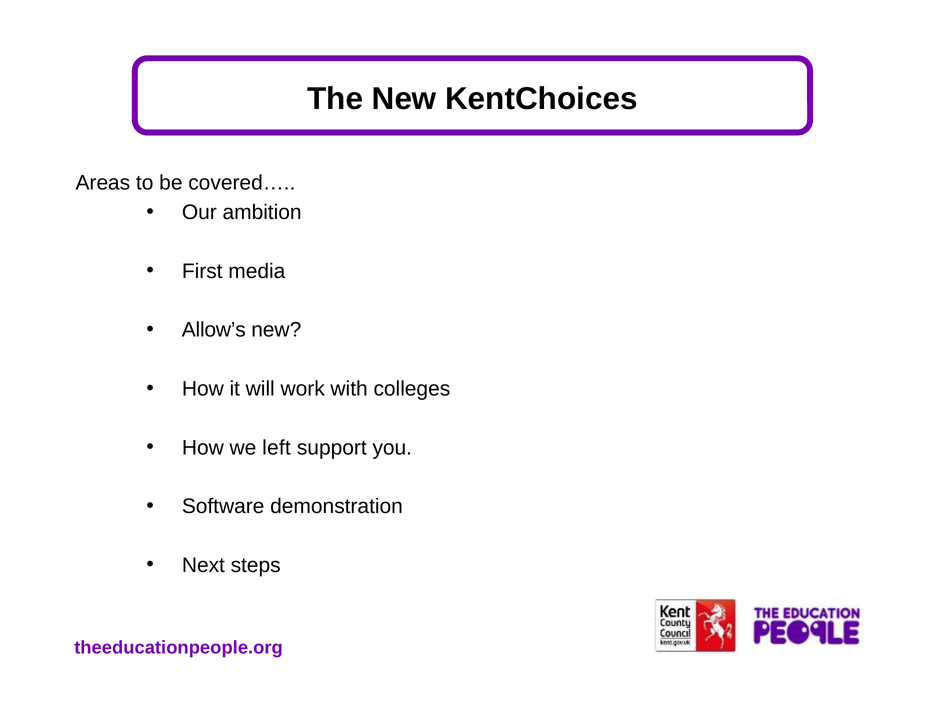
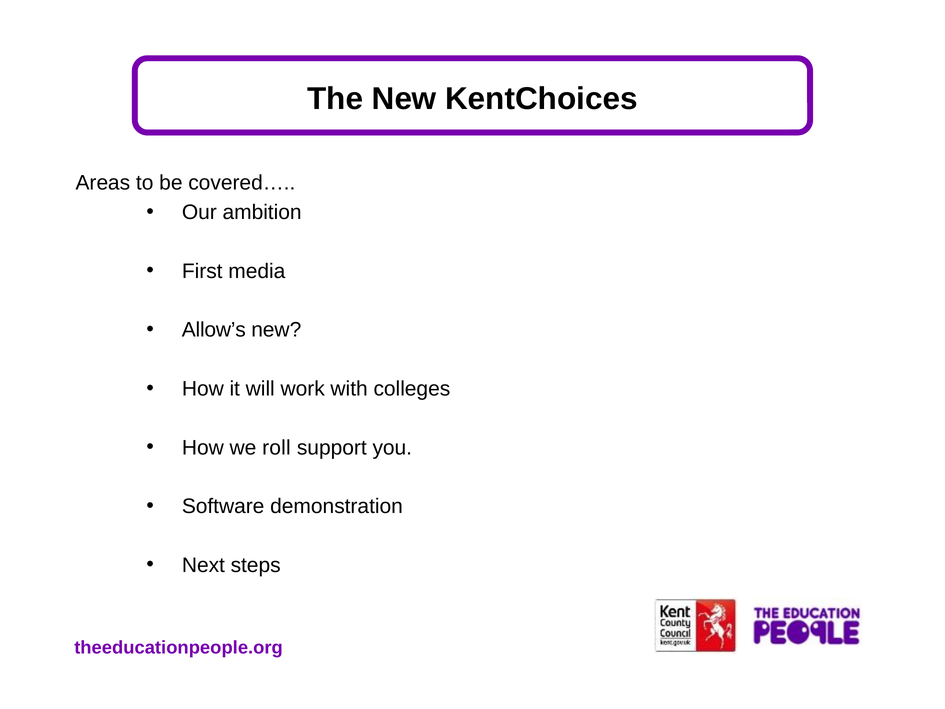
left: left -> roll
